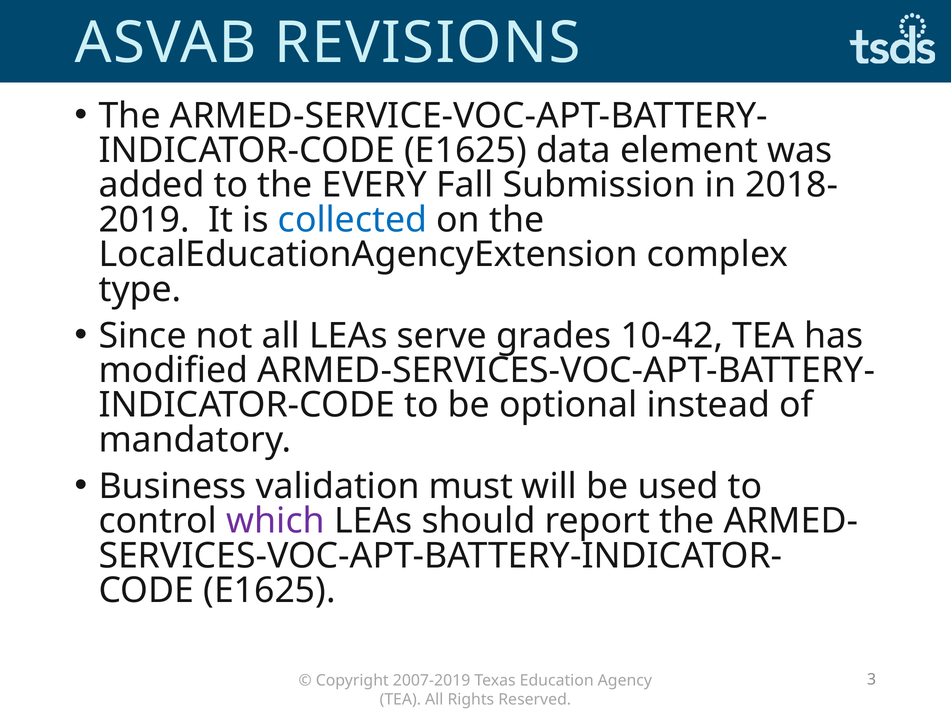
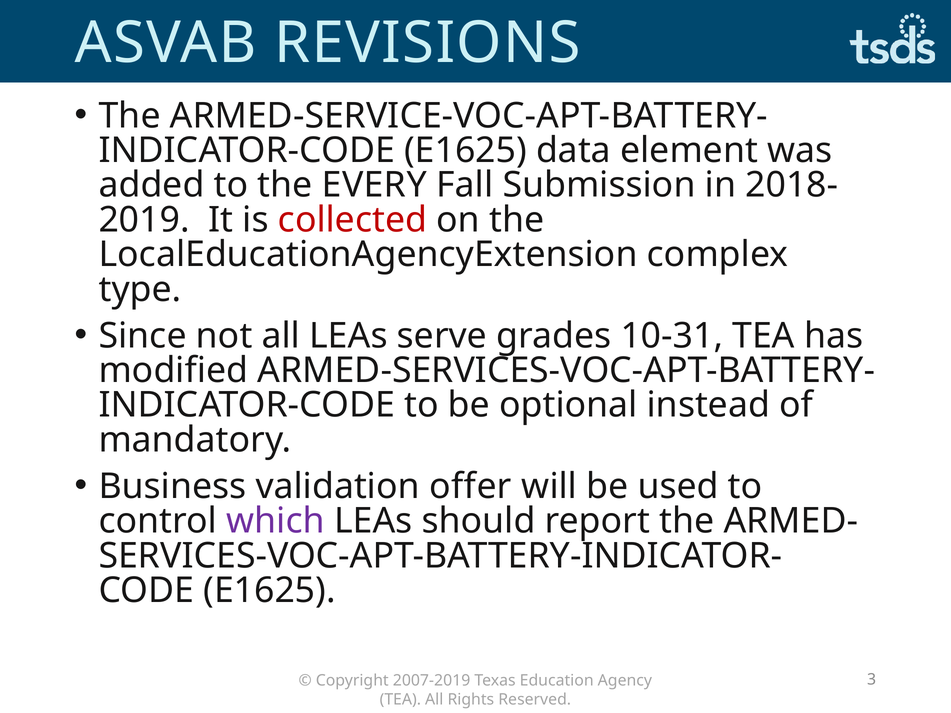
collected colour: blue -> red
10-42: 10-42 -> 10-31
must: must -> offer
